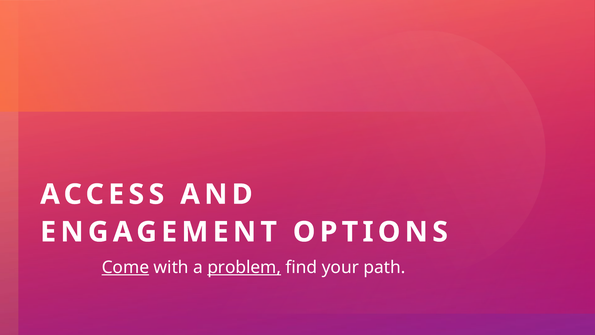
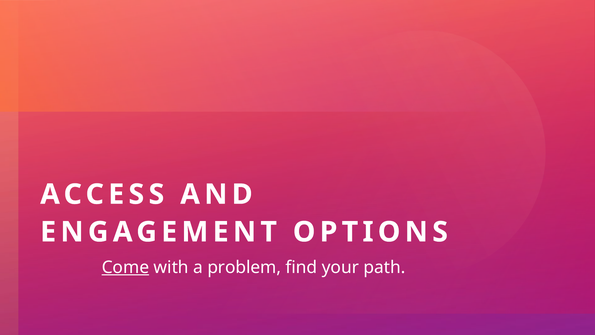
problem underline: present -> none
